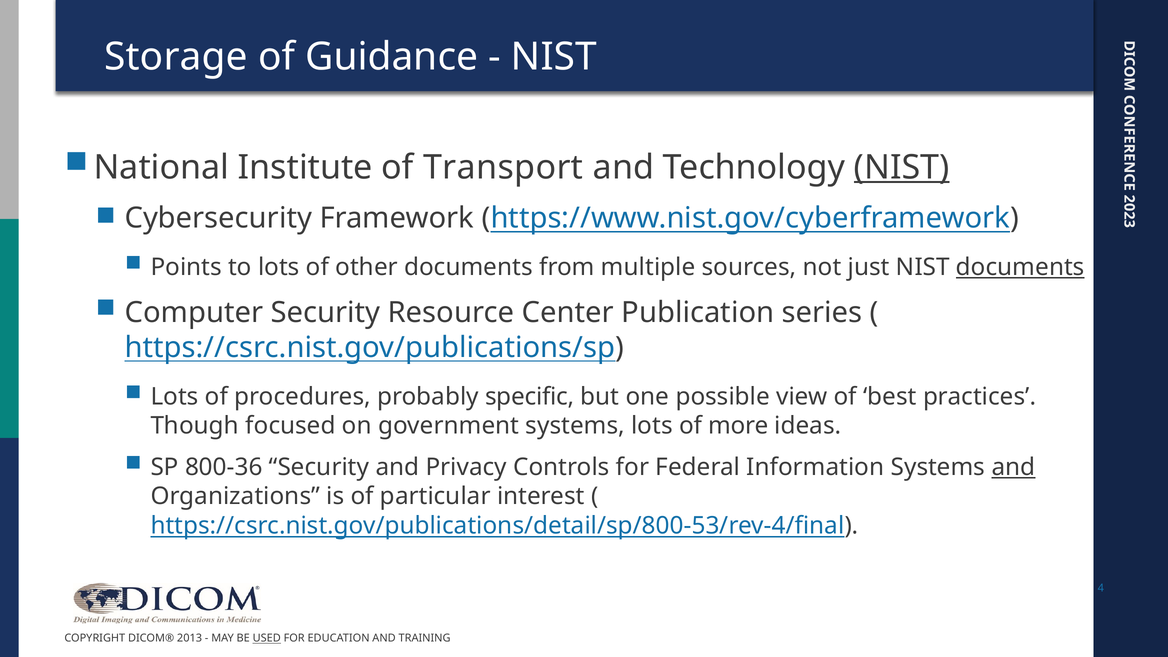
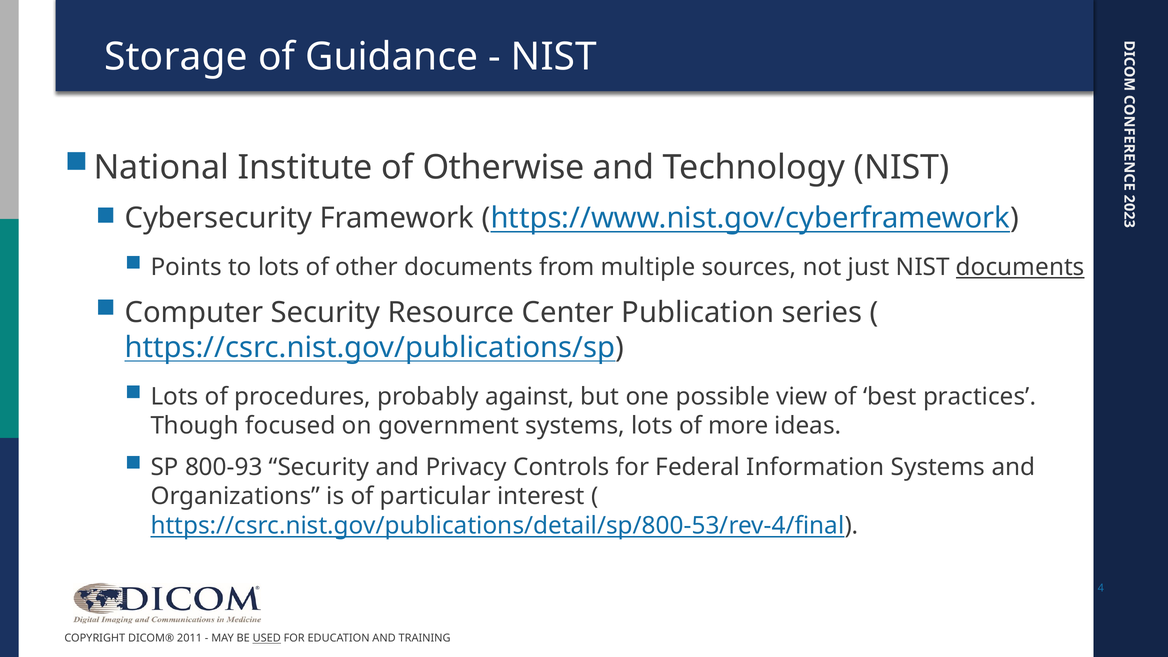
Transport: Transport -> Otherwise
NIST at (902, 168) underline: present -> none
specific: specific -> against
800-36: 800-36 -> 800-93
and at (1013, 467) underline: present -> none
2013: 2013 -> 2011
